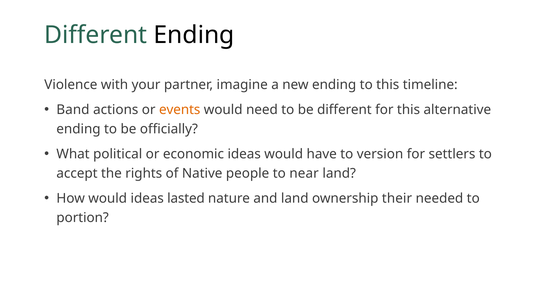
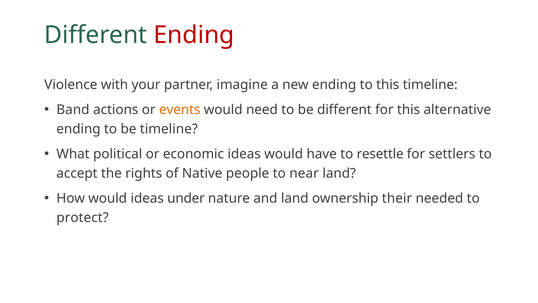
Ending at (194, 35) colour: black -> red
be officially: officially -> timeline
version: version -> resettle
lasted: lasted -> under
portion: portion -> protect
